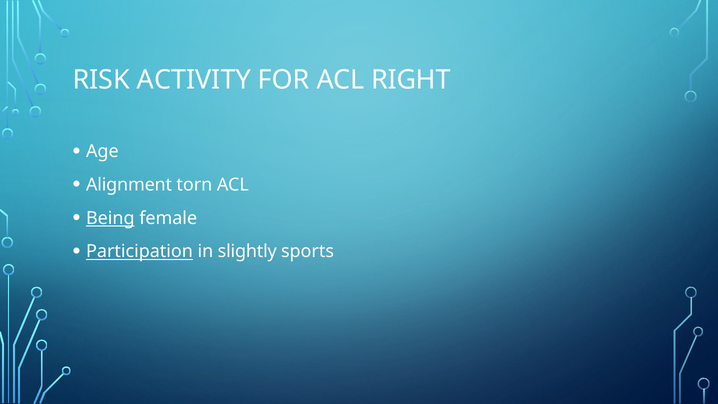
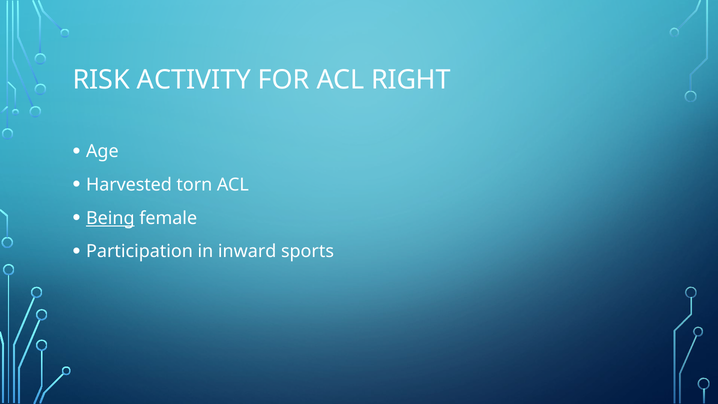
Alignment: Alignment -> Harvested
Participation underline: present -> none
slightly: slightly -> inward
